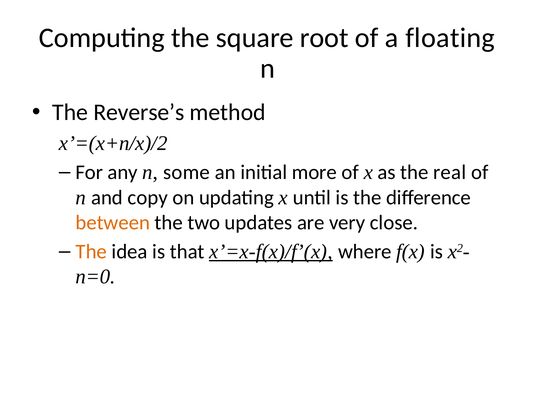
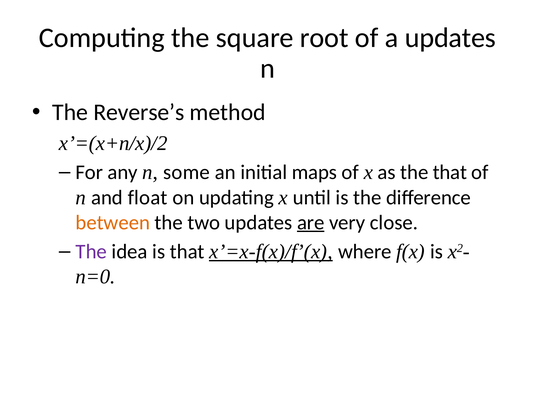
a floating: floating -> updates
more: more -> maps
the real: real -> that
copy: copy -> float
are underline: none -> present
The at (91, 251) colour: orange -> purple
